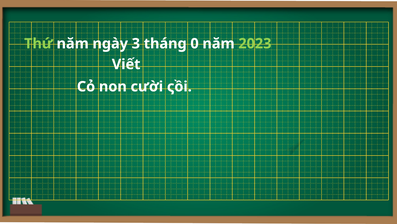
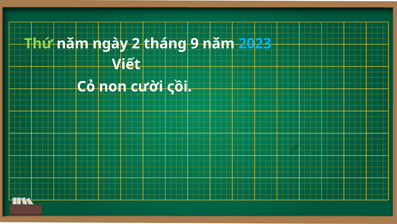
3: 3 -> 2
0: 0 -> 9
2023 colour: light green -> light blue
